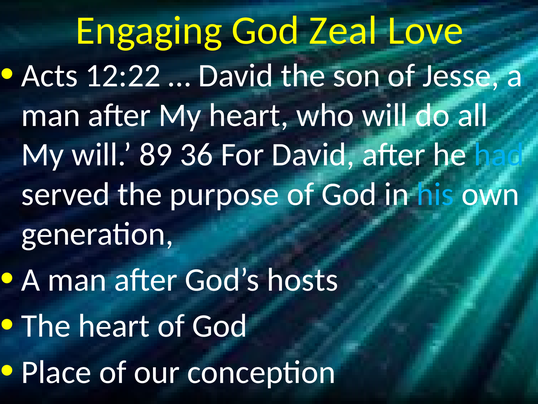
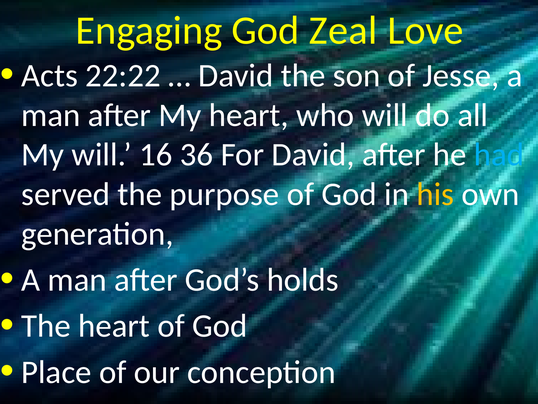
12:22: 12:22 -> 22:22
89: 89 -> 16
his colour: light blue -> yellow
hosts: hosts -> holds
